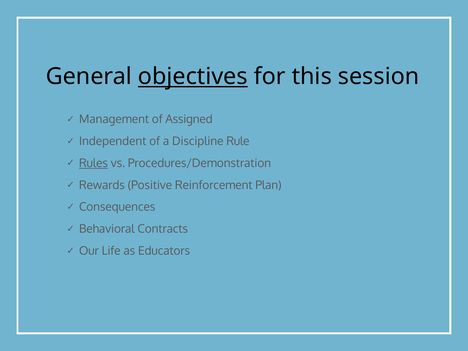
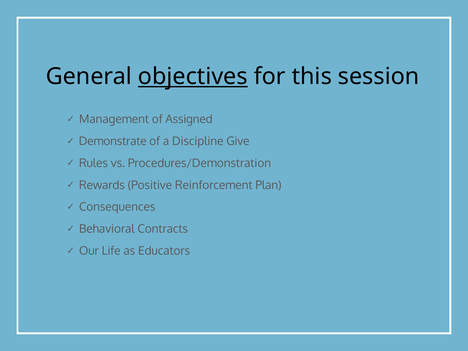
Independent: Independent -> Demonstrate
Rule: Rule -> Give
Rules underline: present -> none
